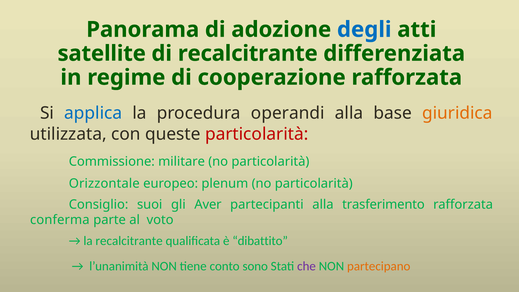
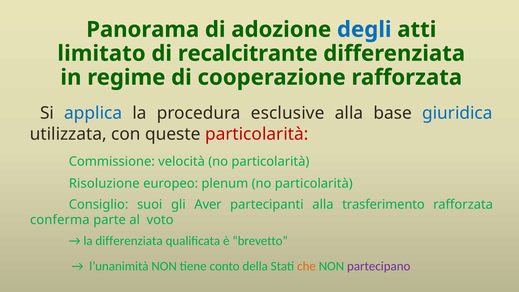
satellite: satellite -> limitato
operandi: operandi -> esclusive
giuridica colour: orange -> blue
militare: militare -> velocità
Orizzontale: Orizzontale -> Risoluzione
la recalcitrante: recalcitrante -> differenziata
dibattito: dibattito -> brevetto
sono: sono -> della
che colour: purple -> orange
partecipano colour: orange -> purple
